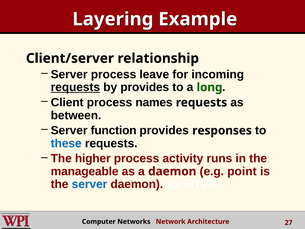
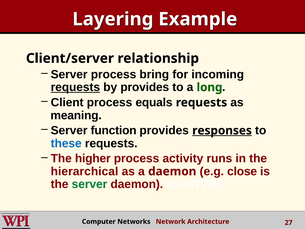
leave: leave -> bring
names: names -> equals
between: between -> meaning
responses underline: none -> present
manageable: manageable -> hierarchical
point: point -> close
server at (90, 184) colour: blue -> green
